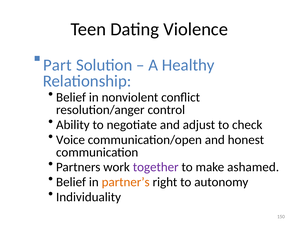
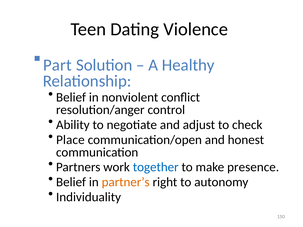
Voice: Voice -> Place
together colour: purple -> blue
ashamed: ashamed -> presence
